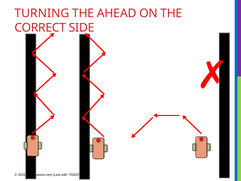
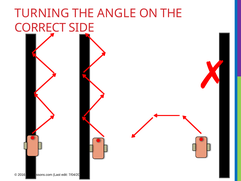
AHEAD: AHEAD -> ANGLE
